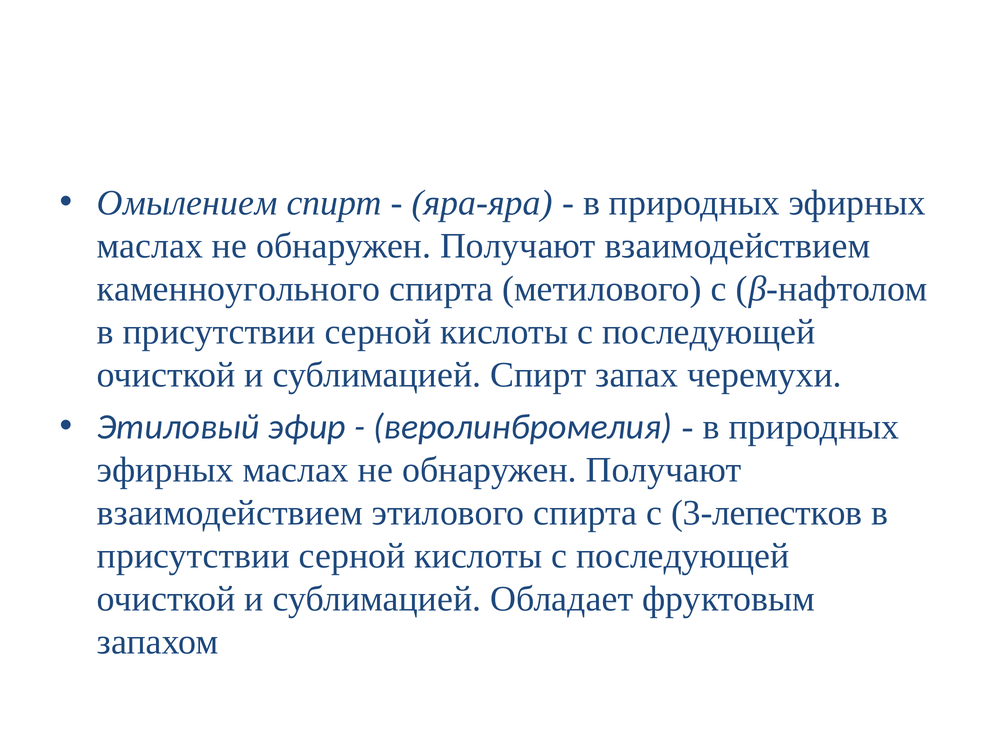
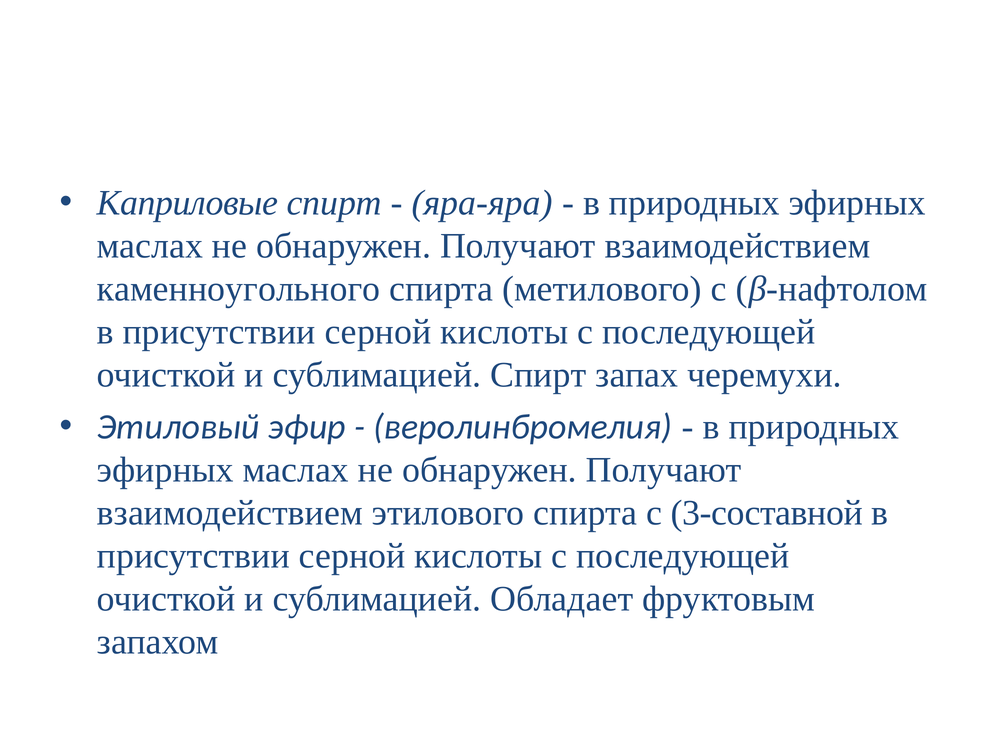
Омылением: Омылением -> Каприловые
3-лепестков: 3-лепестков -> 3-составной
